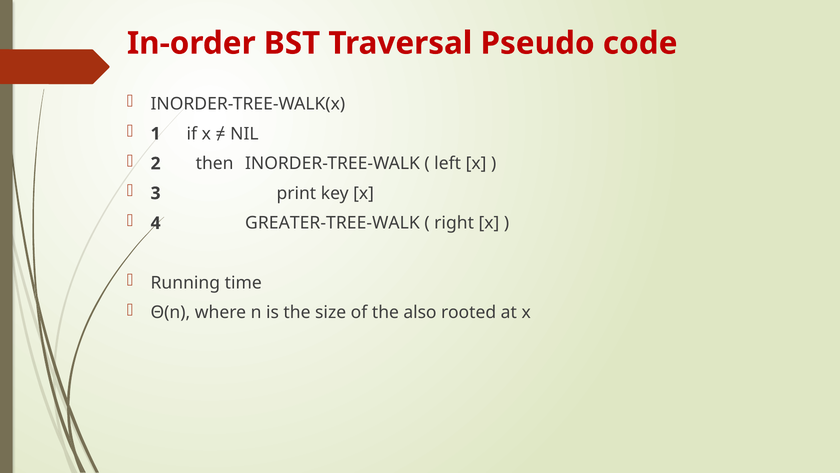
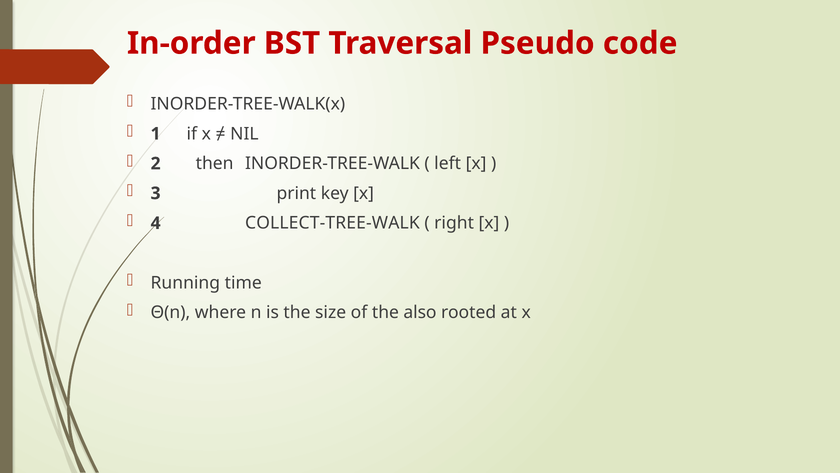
GREATER-TREE-WALK: GREATER-TREE-WALK -> COLLECT-TREE-WALK
